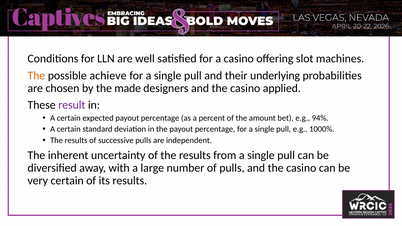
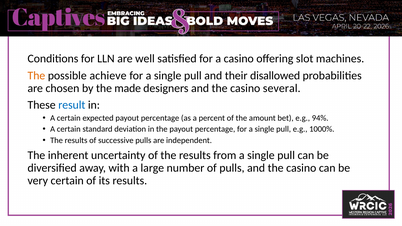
underlying: underlying -> disallowed
applied: applied -> several
result colour: purple -> blue
